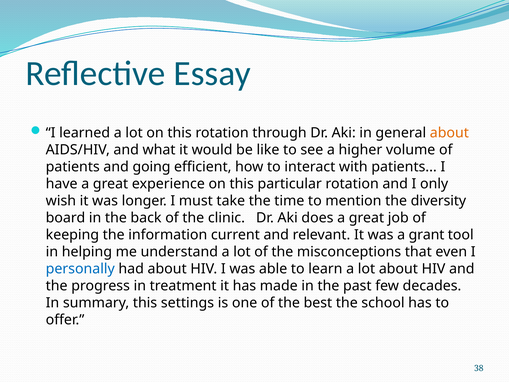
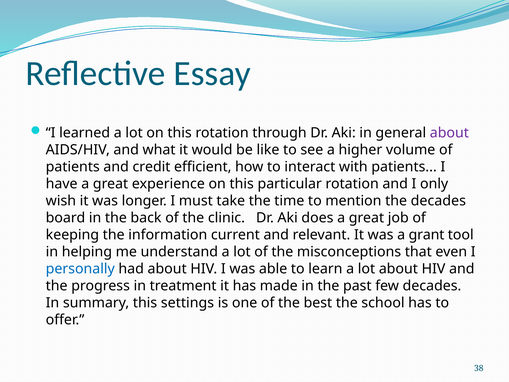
about at (449, 133) colour: orange -> purple
going: going -> credit
the diversity: diversity -> decades
